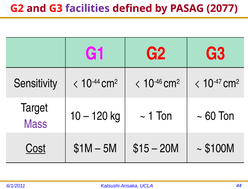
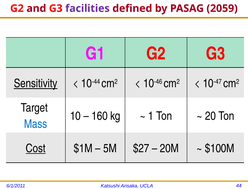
2077: 2077 -> 2059
Sensitivity underline: none -> present
120: 120 -> 160
60: 60 -> 20
Mass colour: purple -> blue
$15: $15 -> $27
